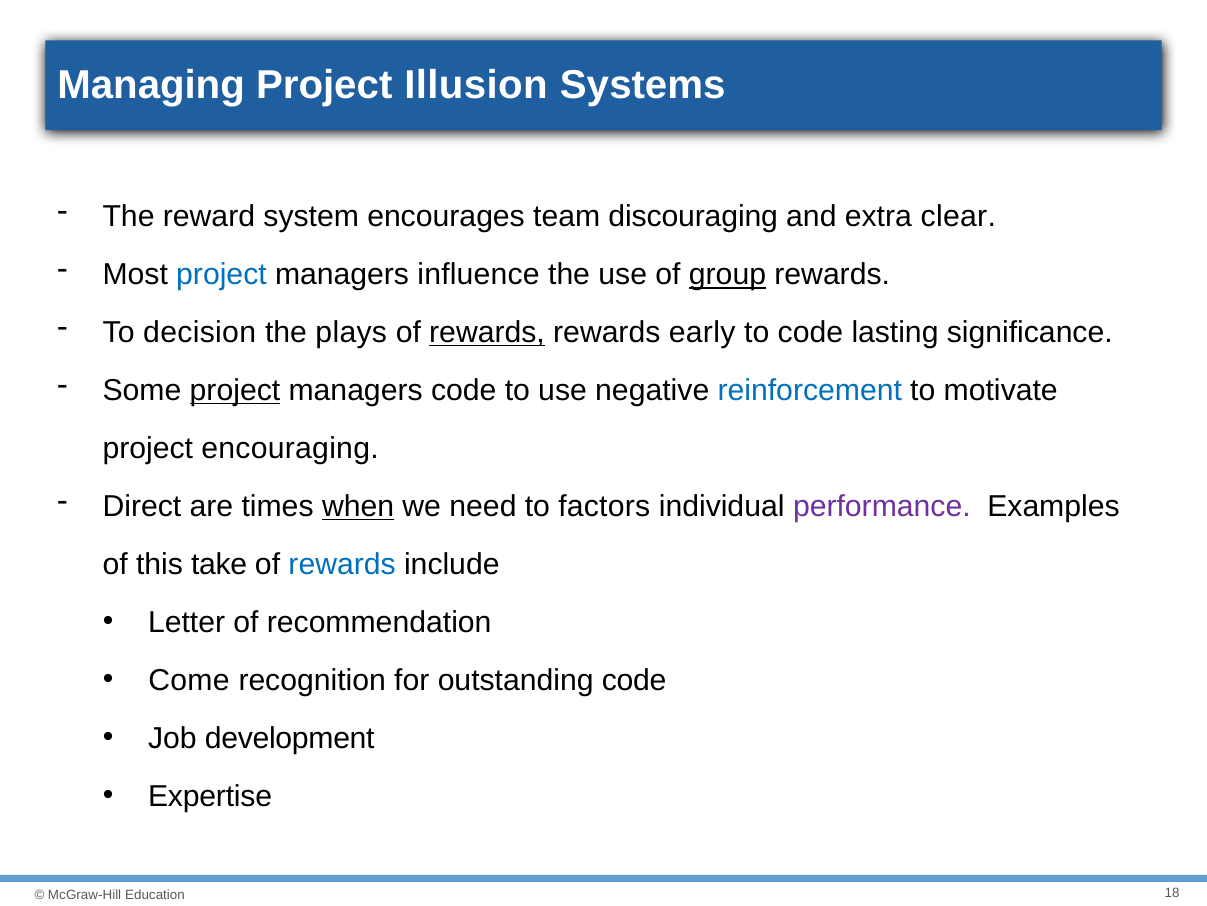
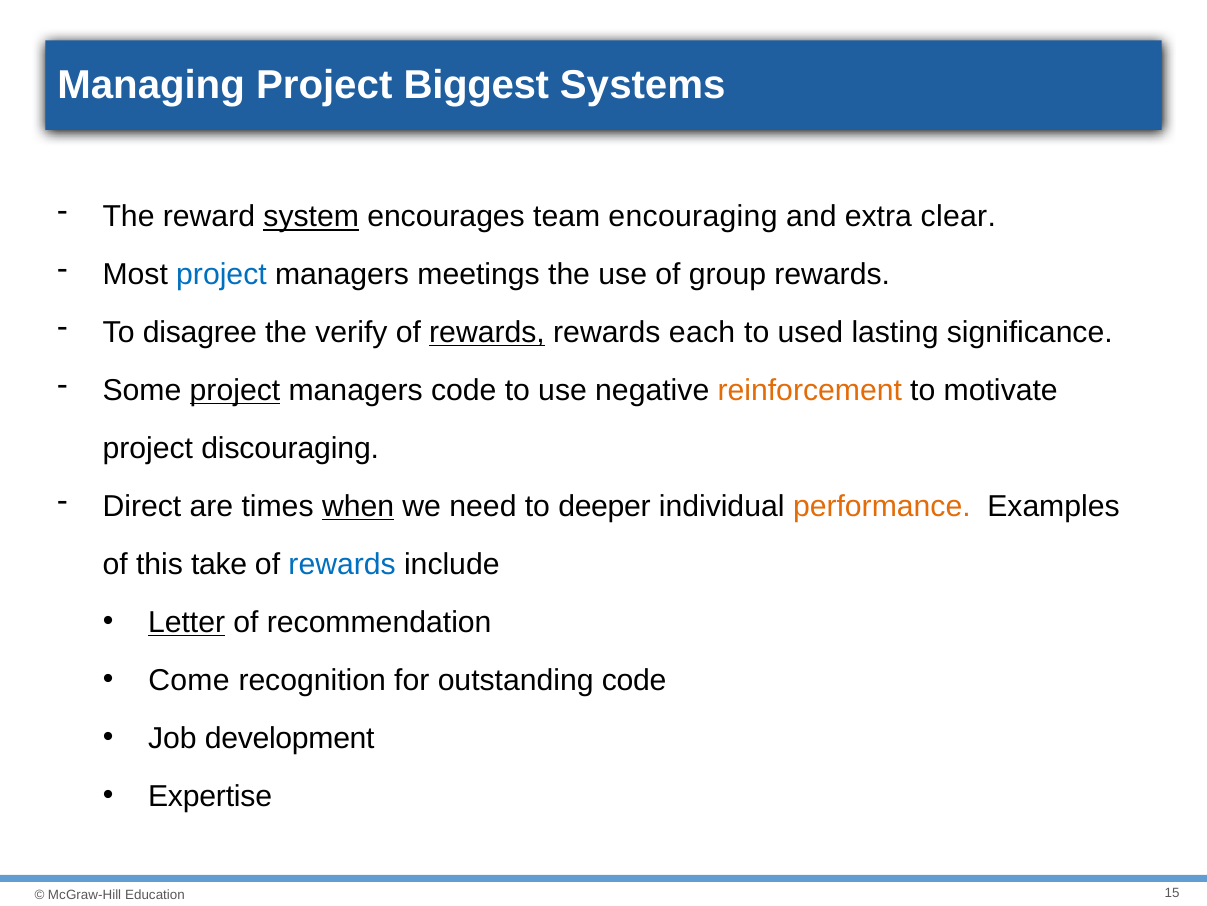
Illusion: Illusion -> Biggest
system underline: none -> present
discouraging: discouraging -> encouraging
influence: influence -> meetings
group underline: present -> none
decision: decision -> disagree
plays: plays -> verify
early: early -> each
to code: code -> used
reinforcement colour: blue -> orange
encouraging: encouraging -> discouraging
factors: factors -> deeper
performance colour: purple -> orange
Letter underline: none -> present
18: 18 -> 15
